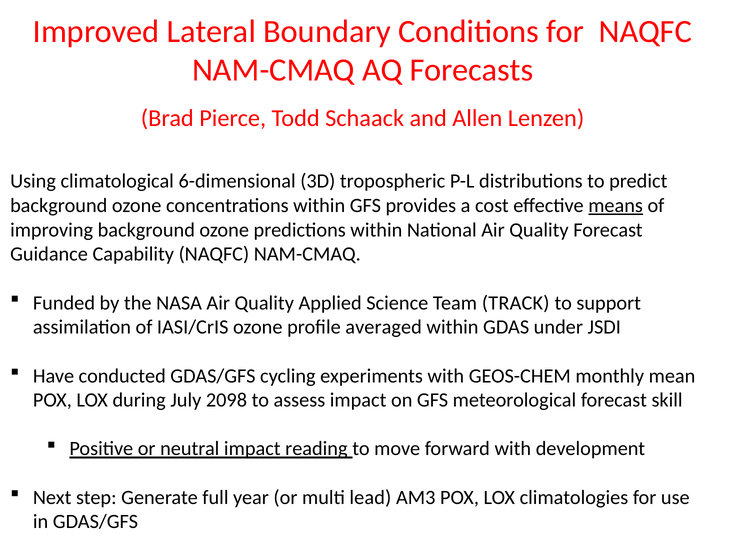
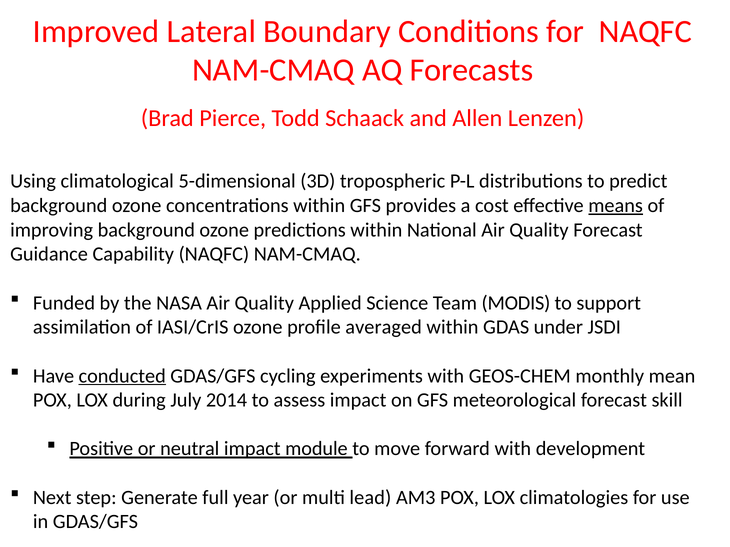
6-dimensional: 6-dimensional -> 5-dimensional
TRACK: TRACK -> MODIS
conducted underline: none -> present
2098: 2098 -> 2014
reading: reading -> module
